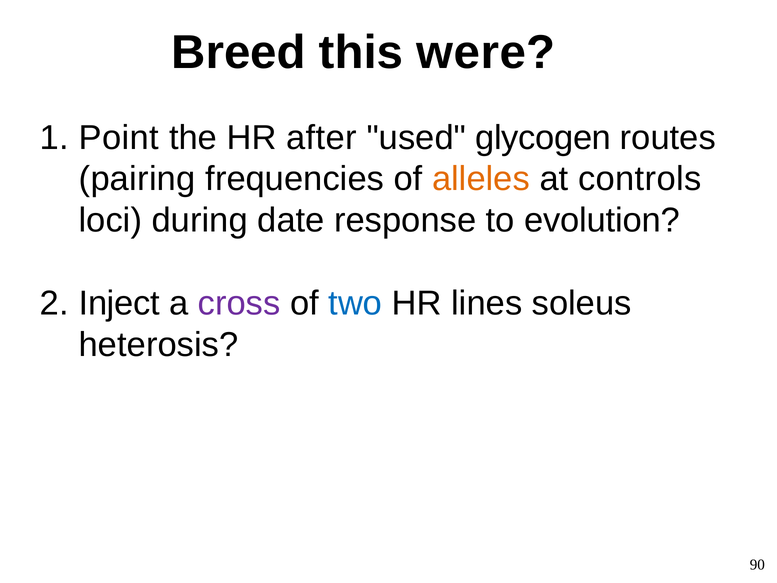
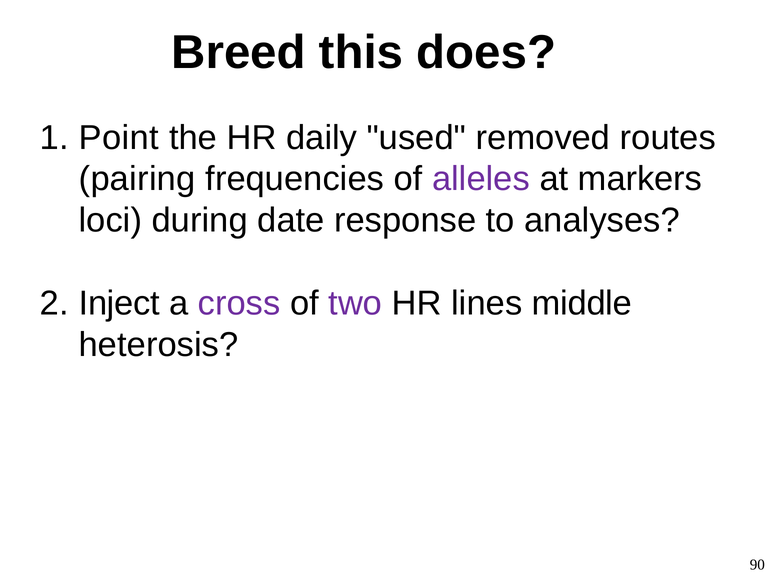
were: were -> does
after: after -> daily
glycogen: glycogen -> removed
alleles colour: orange -> purple
controls: controls -> markers
evolution: evolution -> analyses
two colour: blue -> purple
soleus: soleus -> middle
